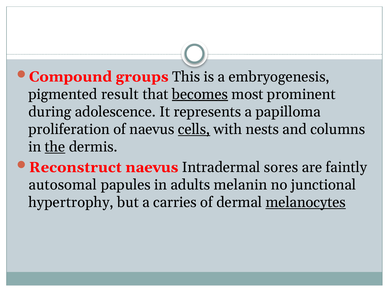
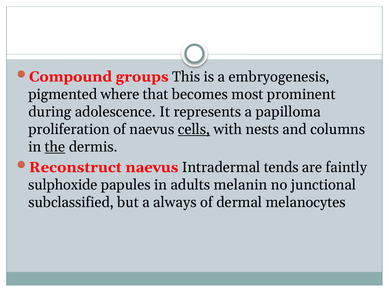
result: result -> where
becomes underline: present -> none
sores: sores -> tends
autosomal: autosomal -> sulphoxide
hypertrophy: hypertrophy -> subclassified
carries: carries -> always
melanocytes underline: present -> none
